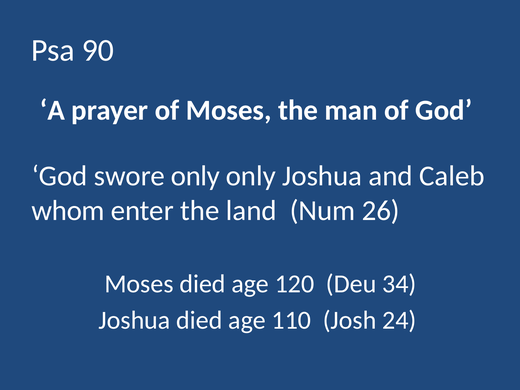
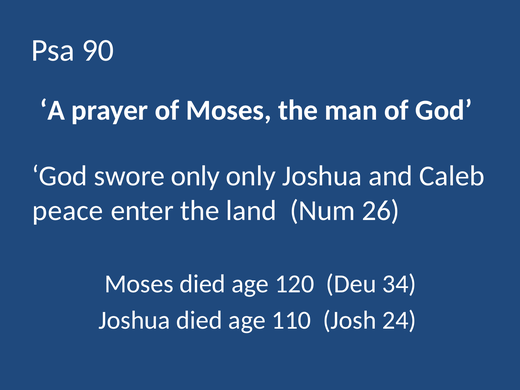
whom: whom -> peace
